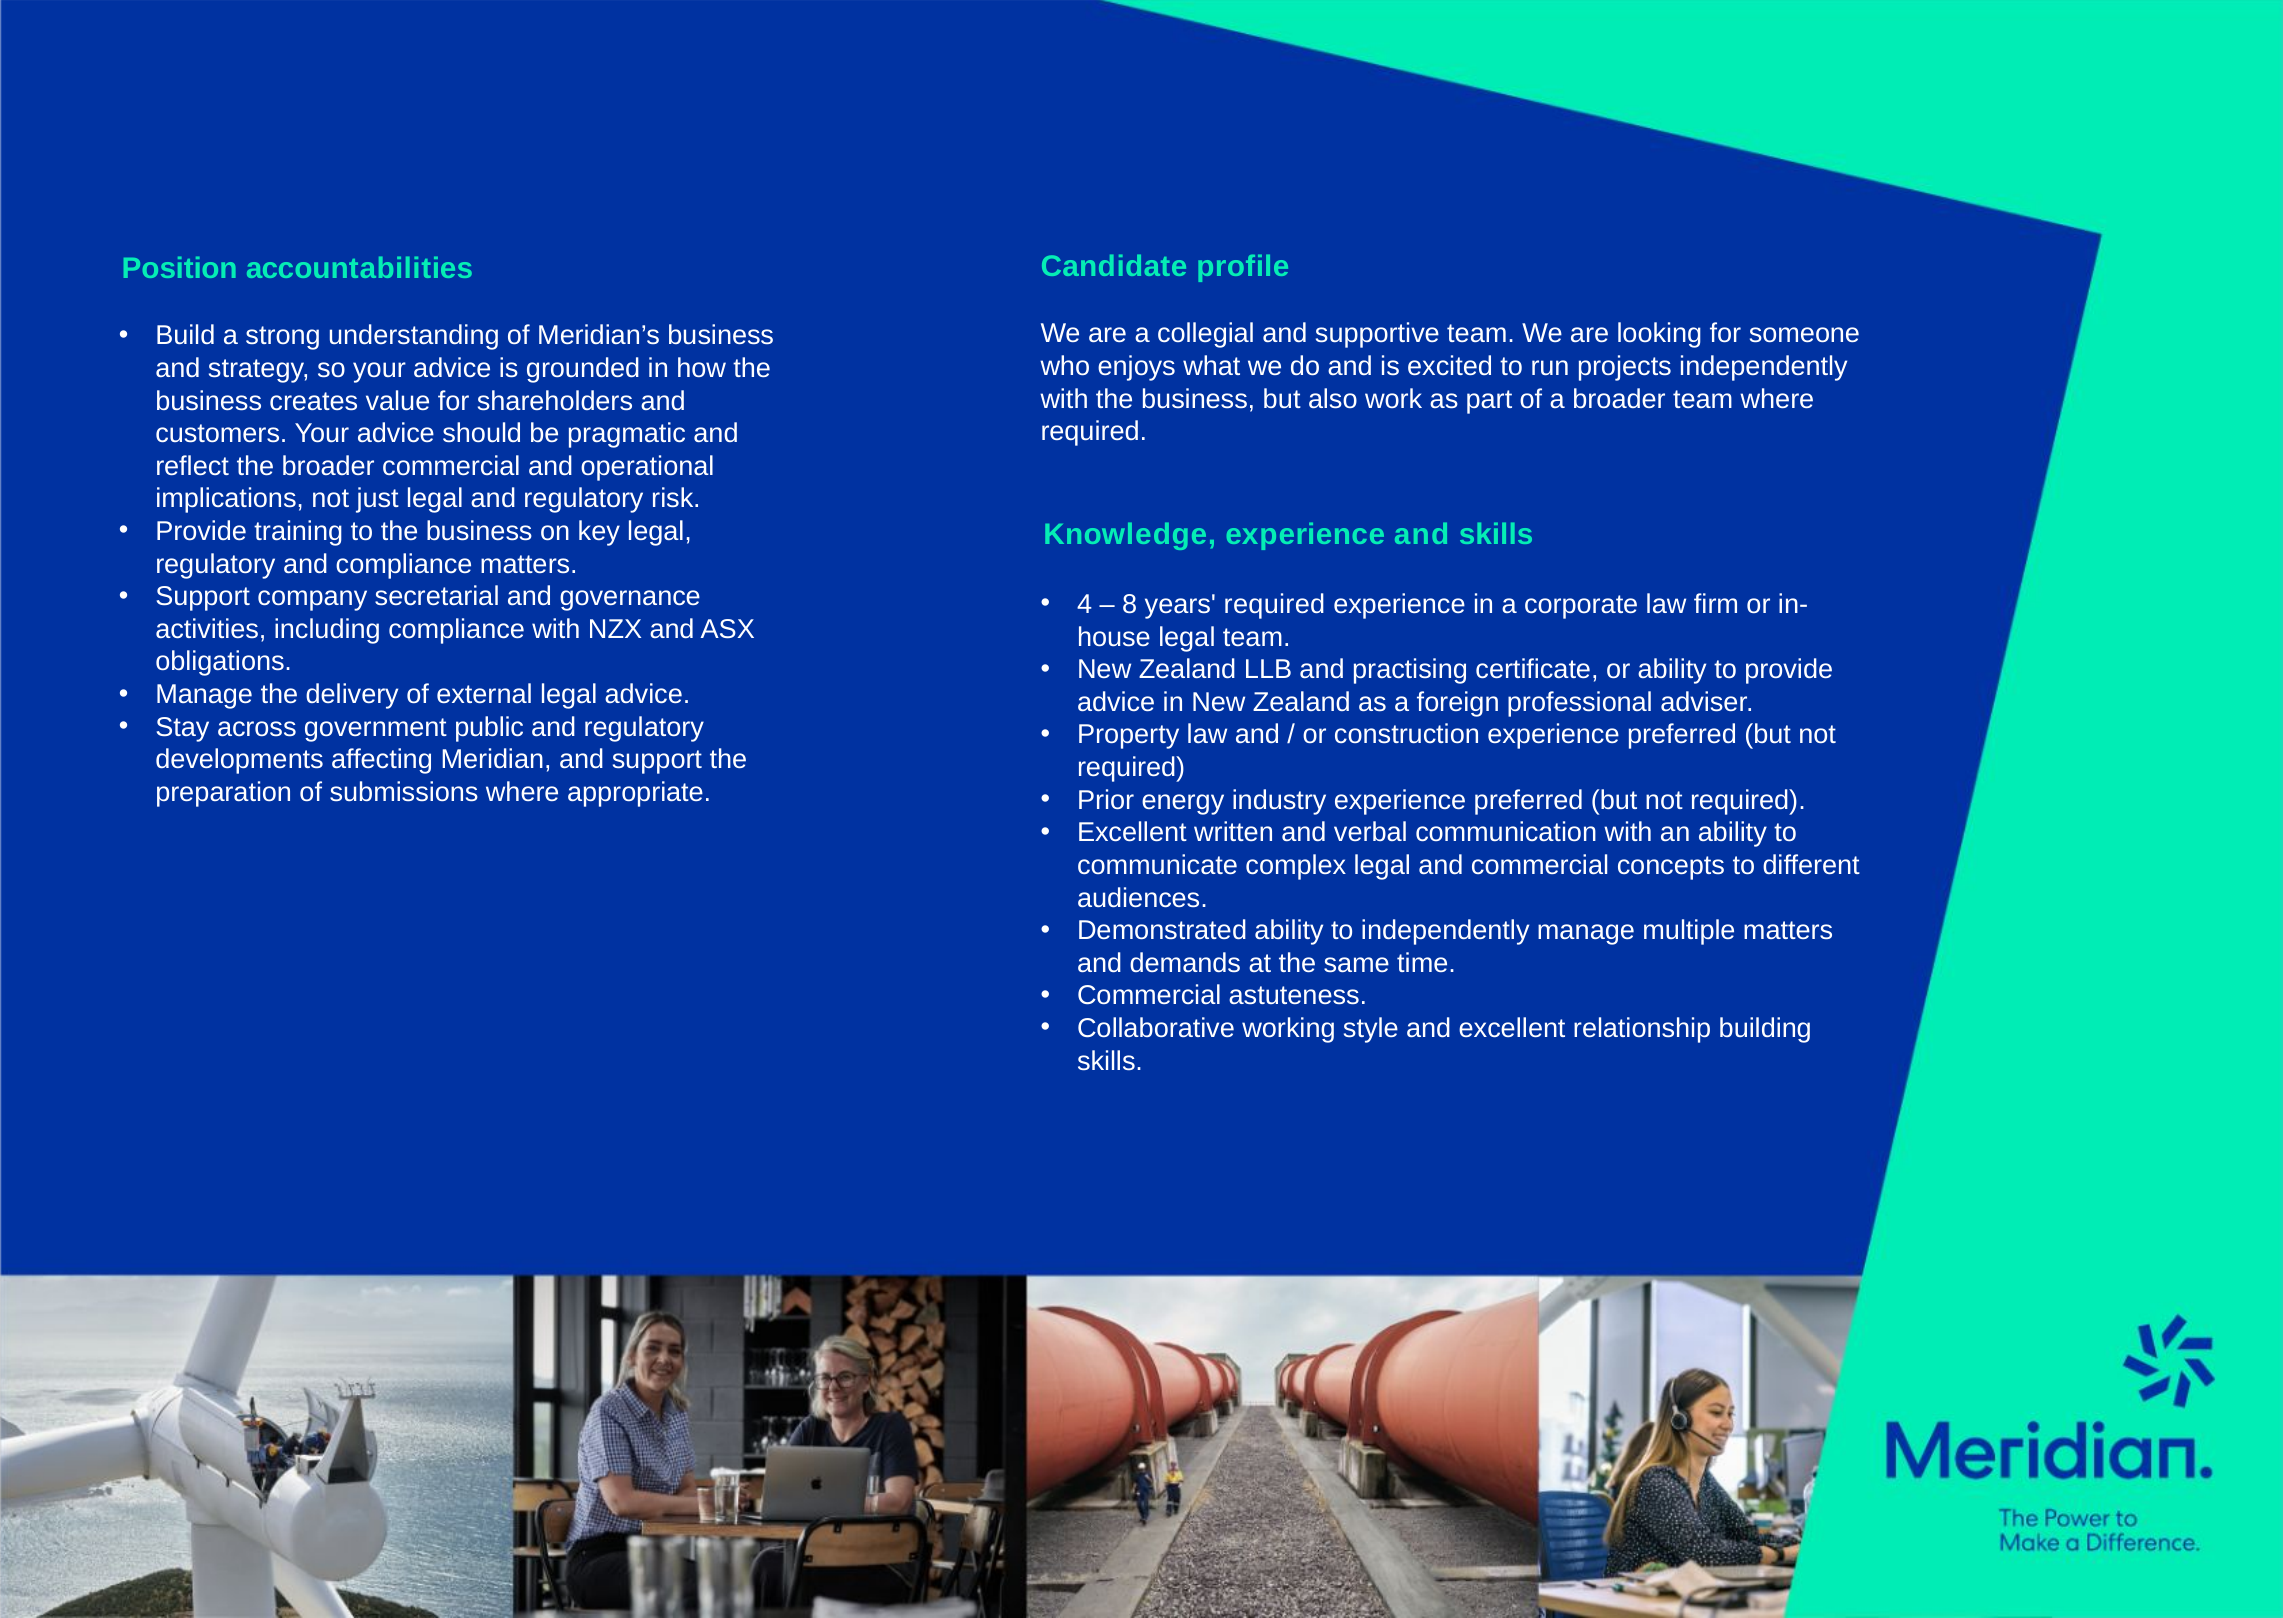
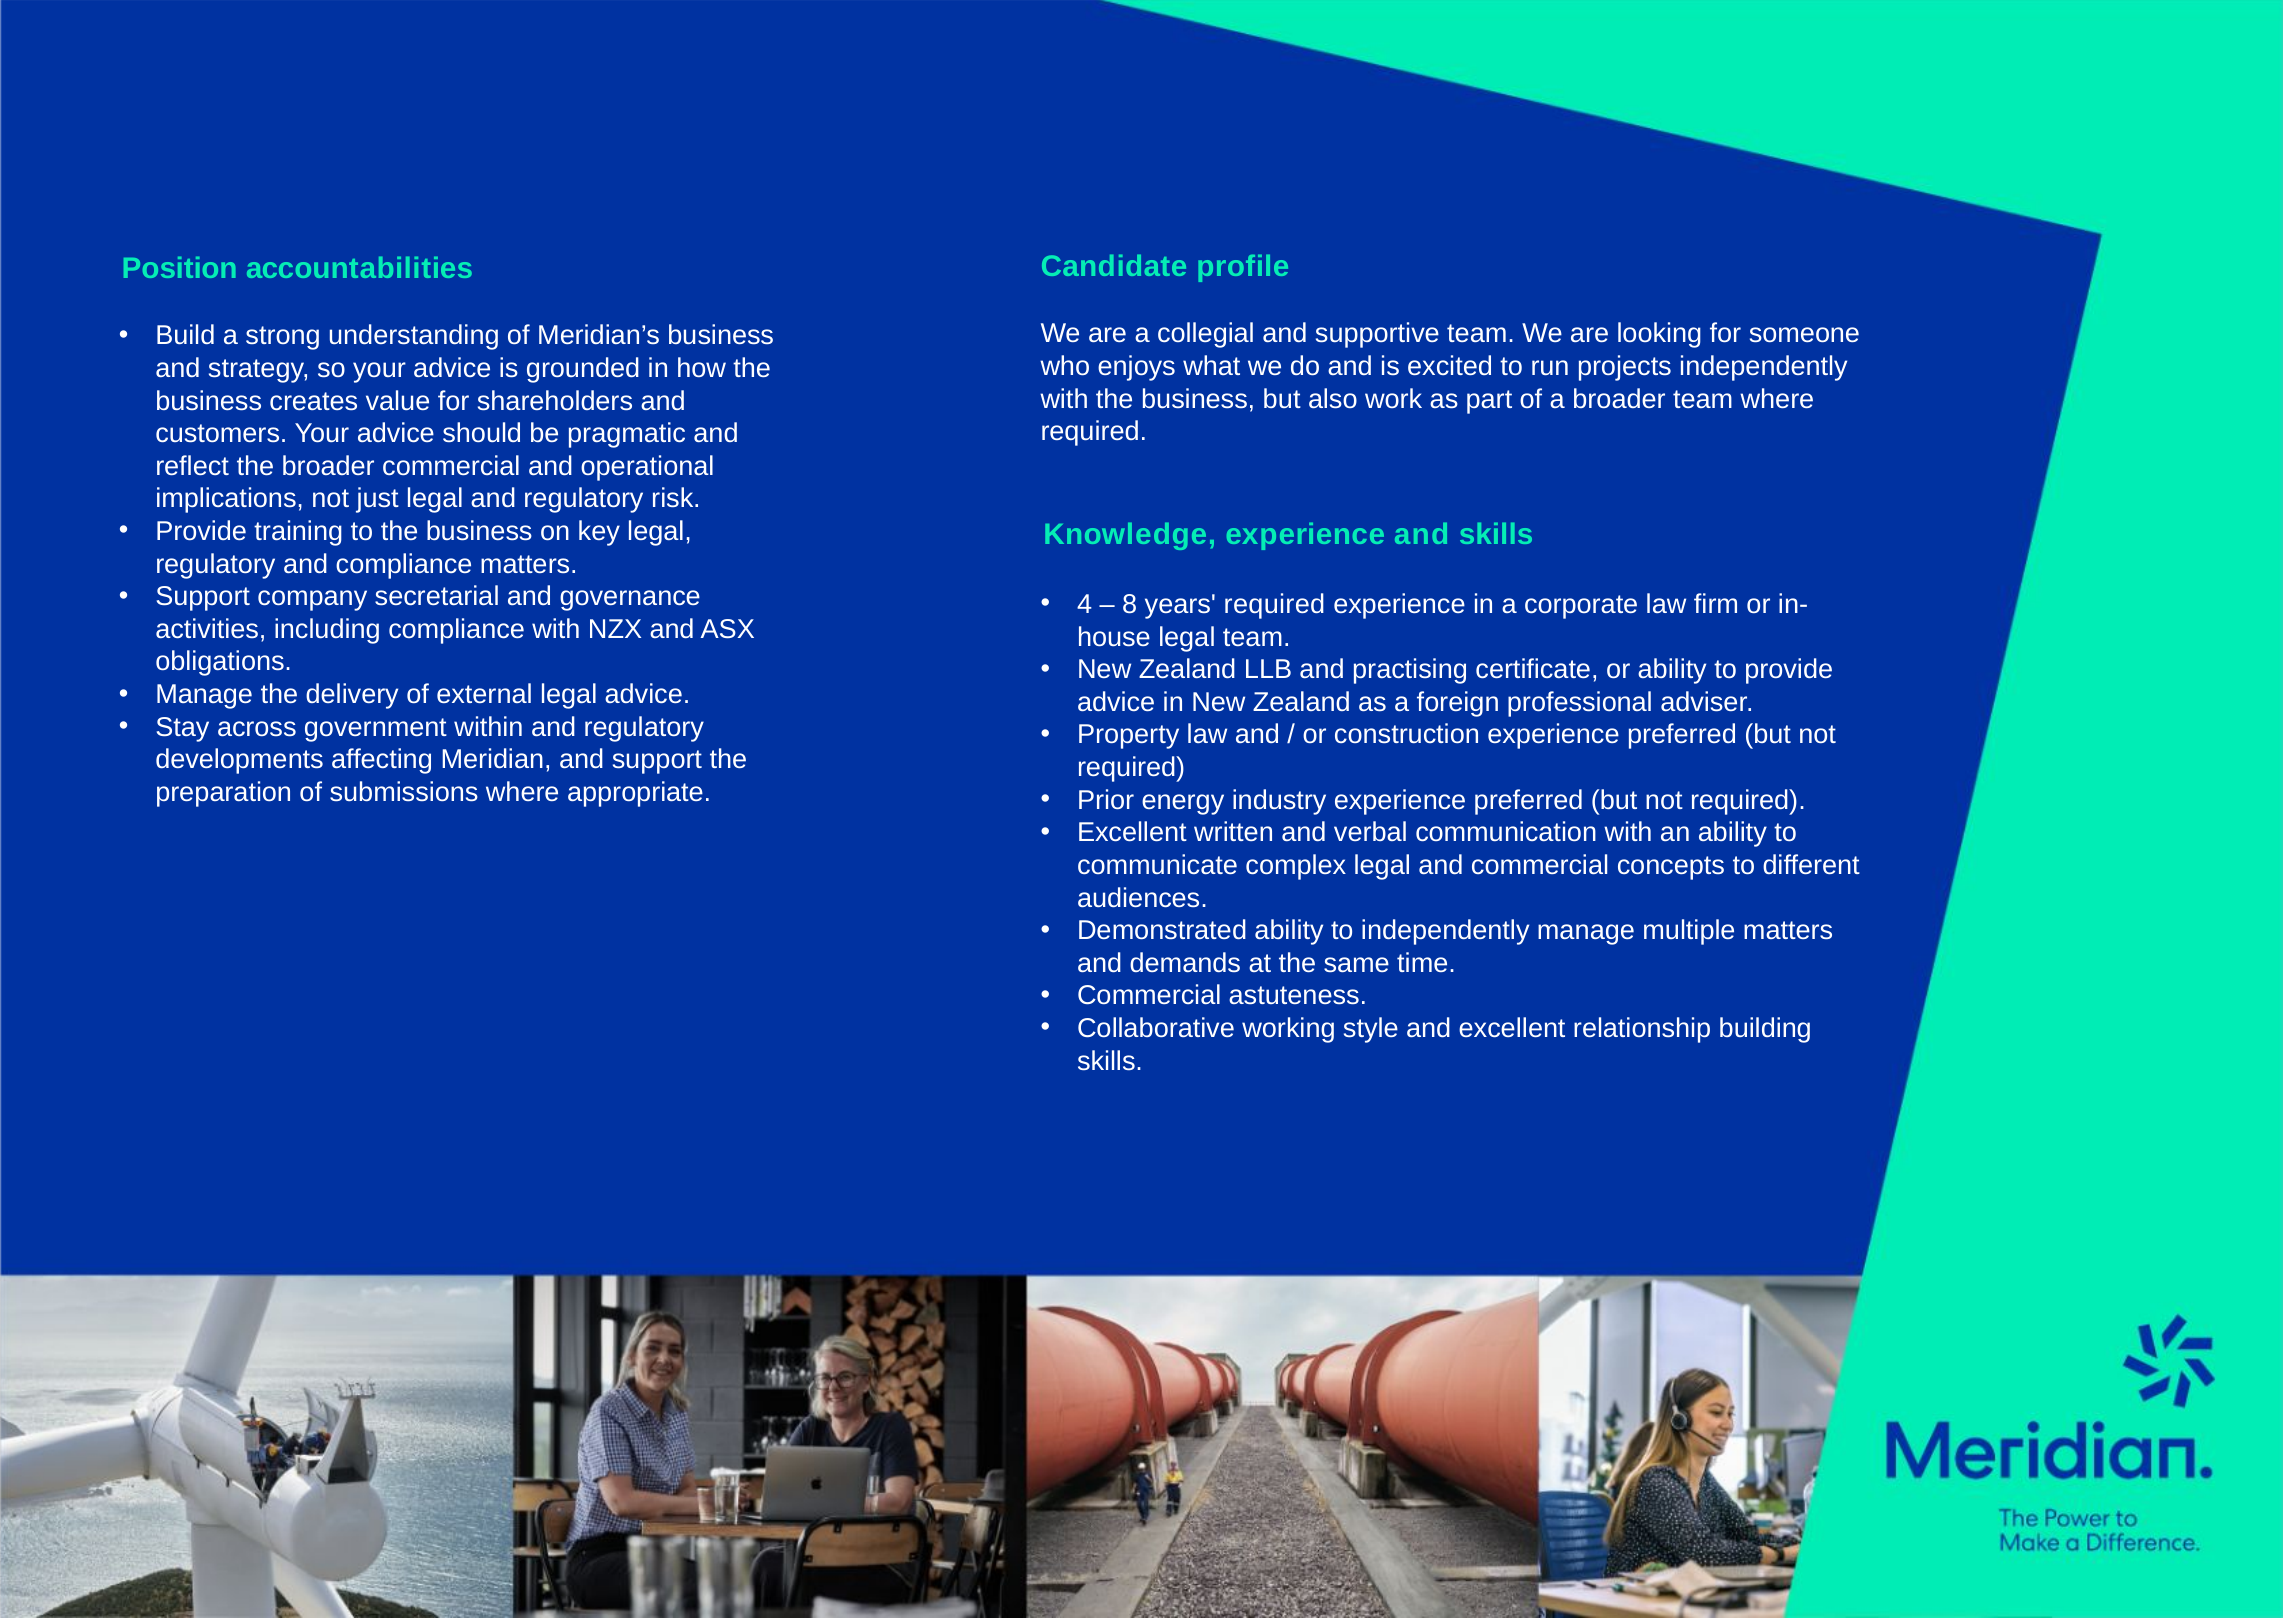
public: public -> within
